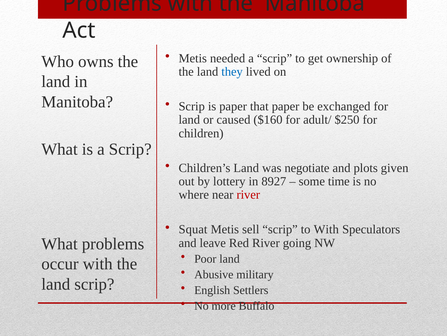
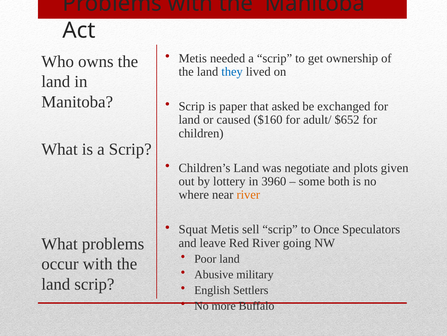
that paper: paper -> asked
$250: $250 -> $652
8927: 8927 -> 3960
time: time -> both
river at (248, 194) colour: red -> orange
to With: With -> Once
